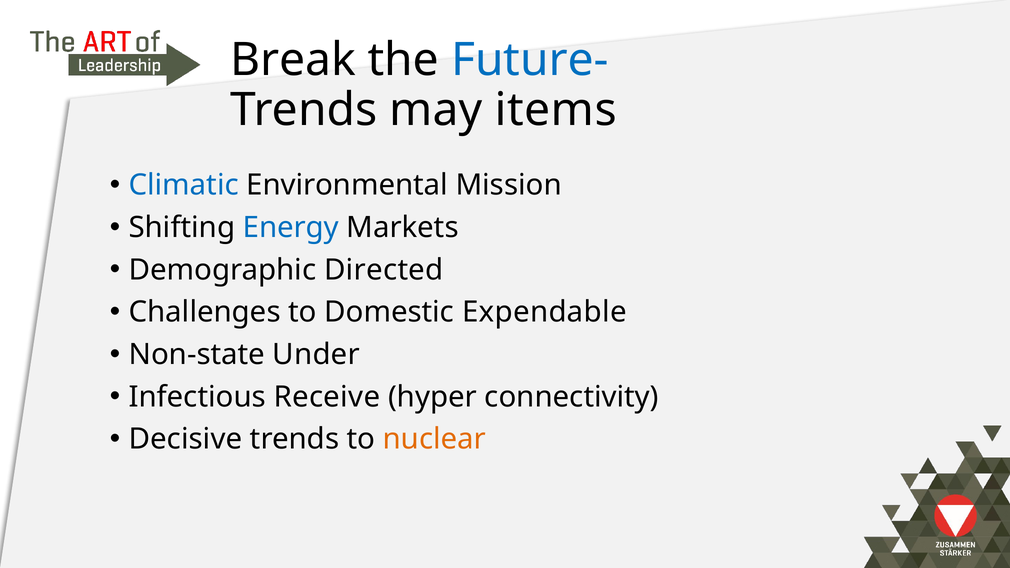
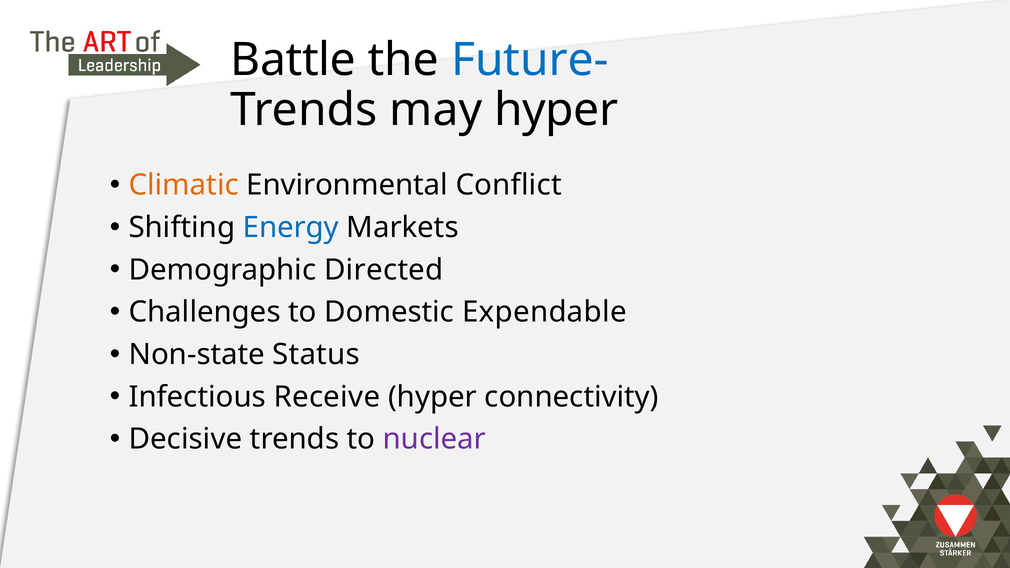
Break: Break -> Battle
may items: items -> hyper
Climatic colour: blue -> orange
Mission: Mission -> Conflict
Under: Under -> Status
nuclear colour: orange -> purple
